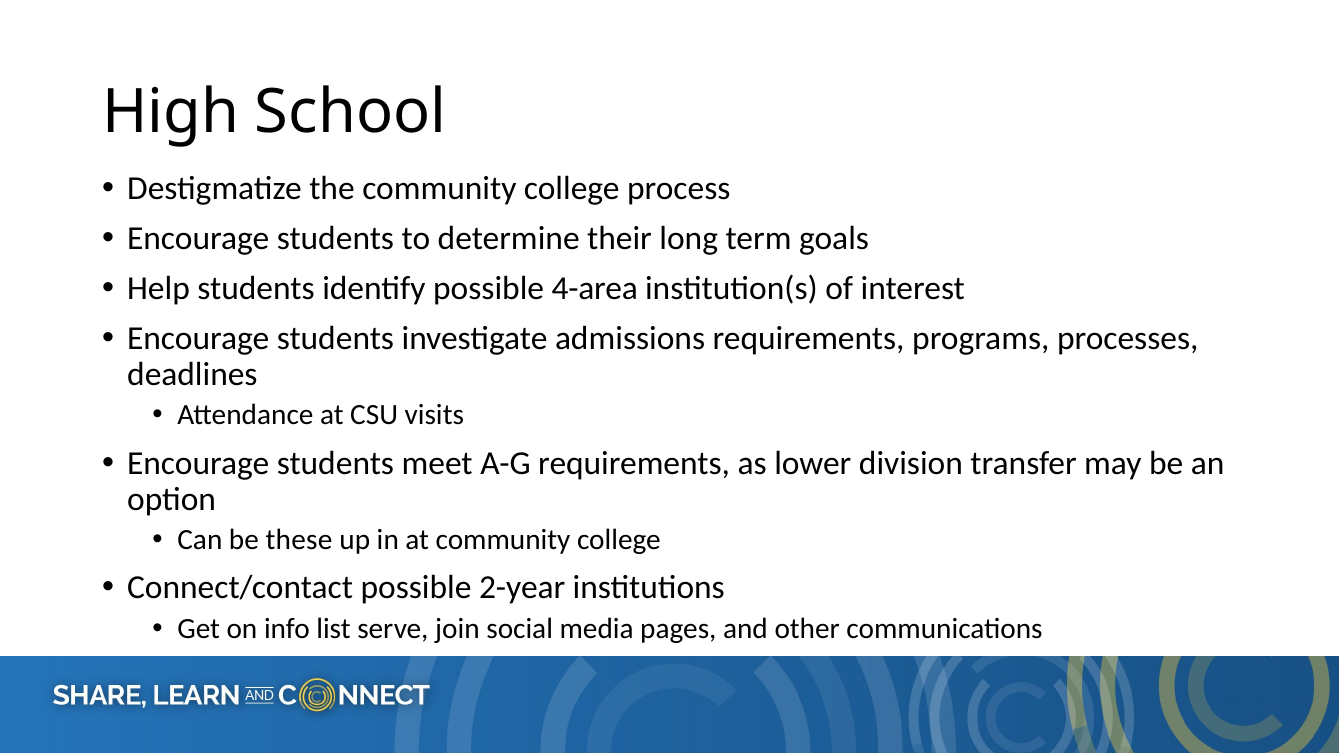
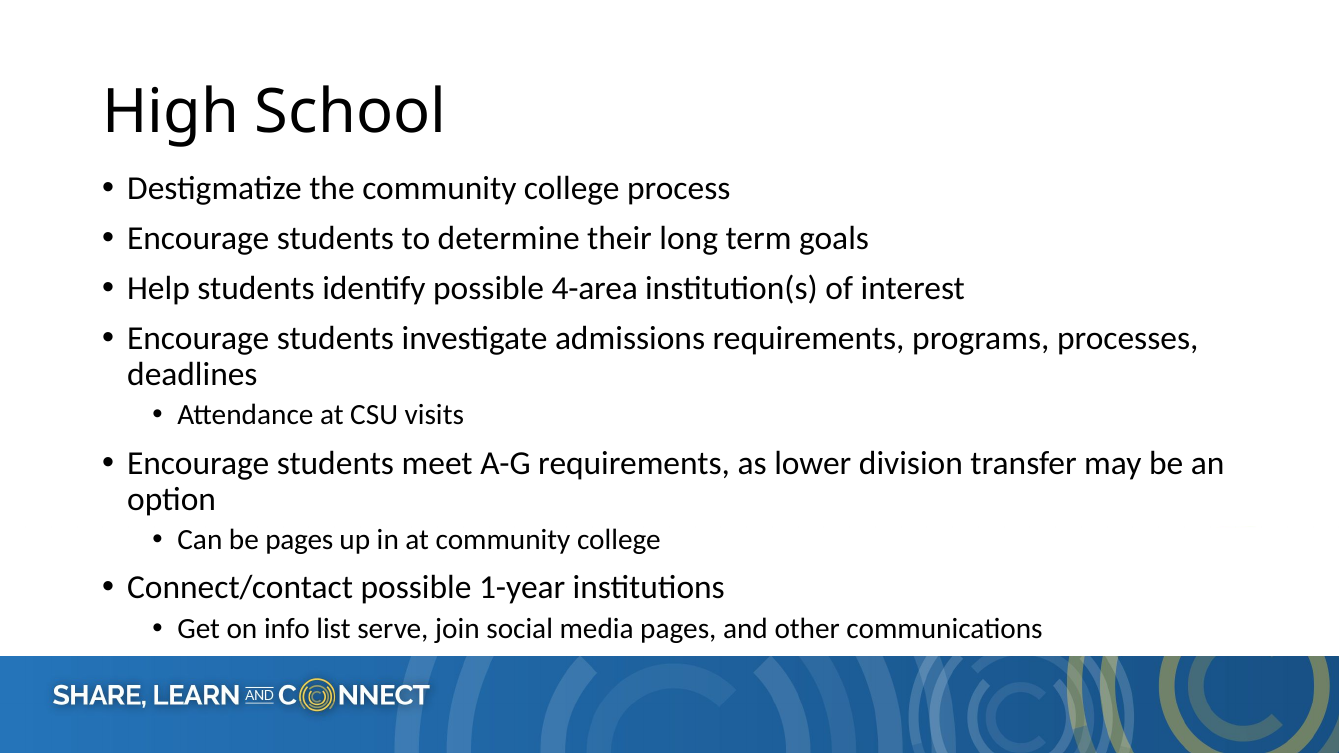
be these: these -> pages
2-year: 2-year -> 1-year
